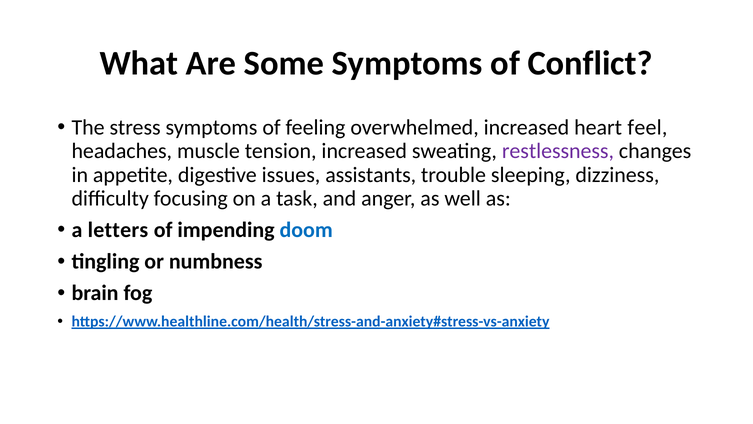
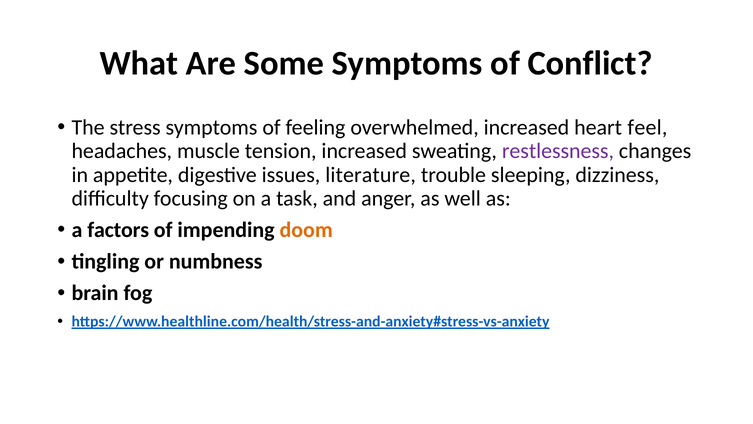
assistants: assistants -> literature
letters: letters -> factors
doom colour: blue -> orange
